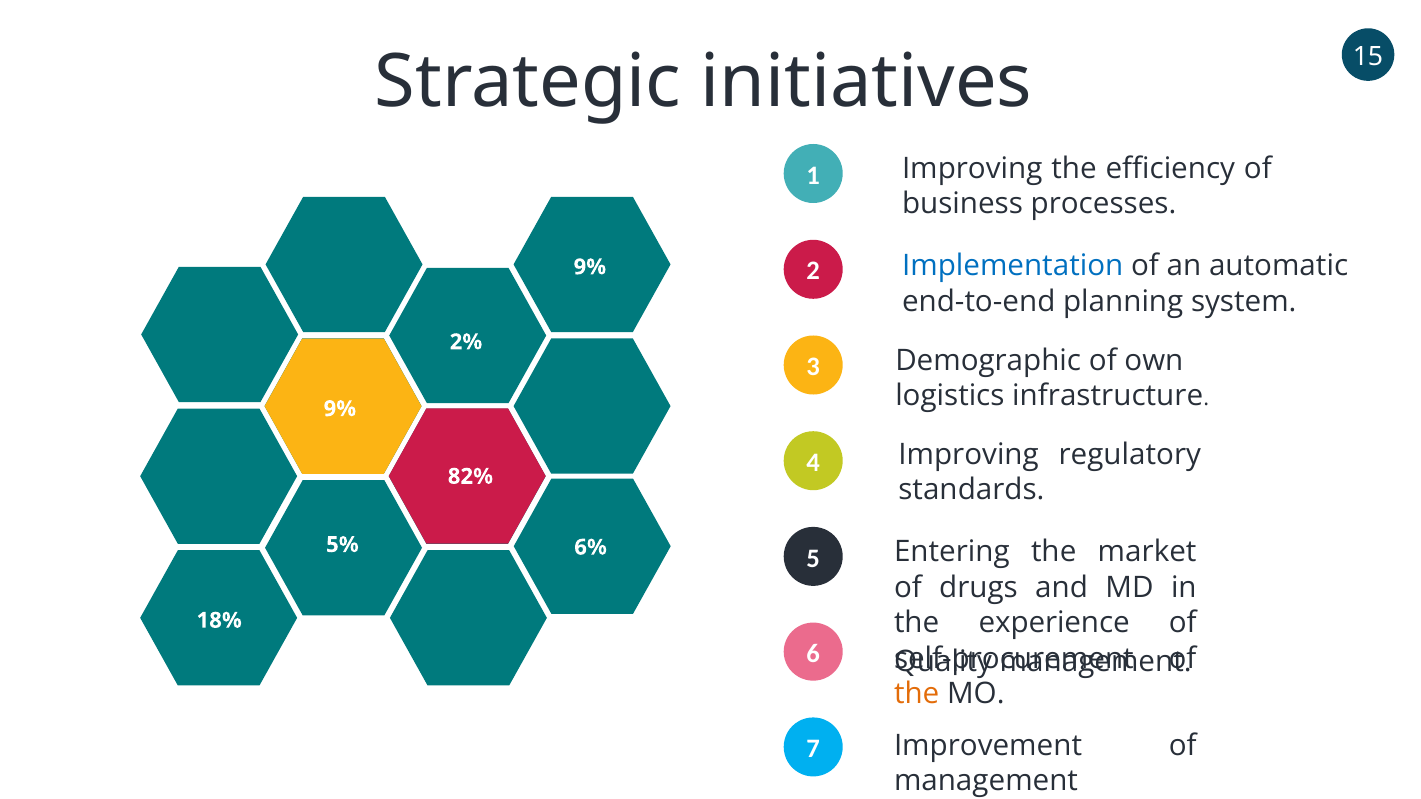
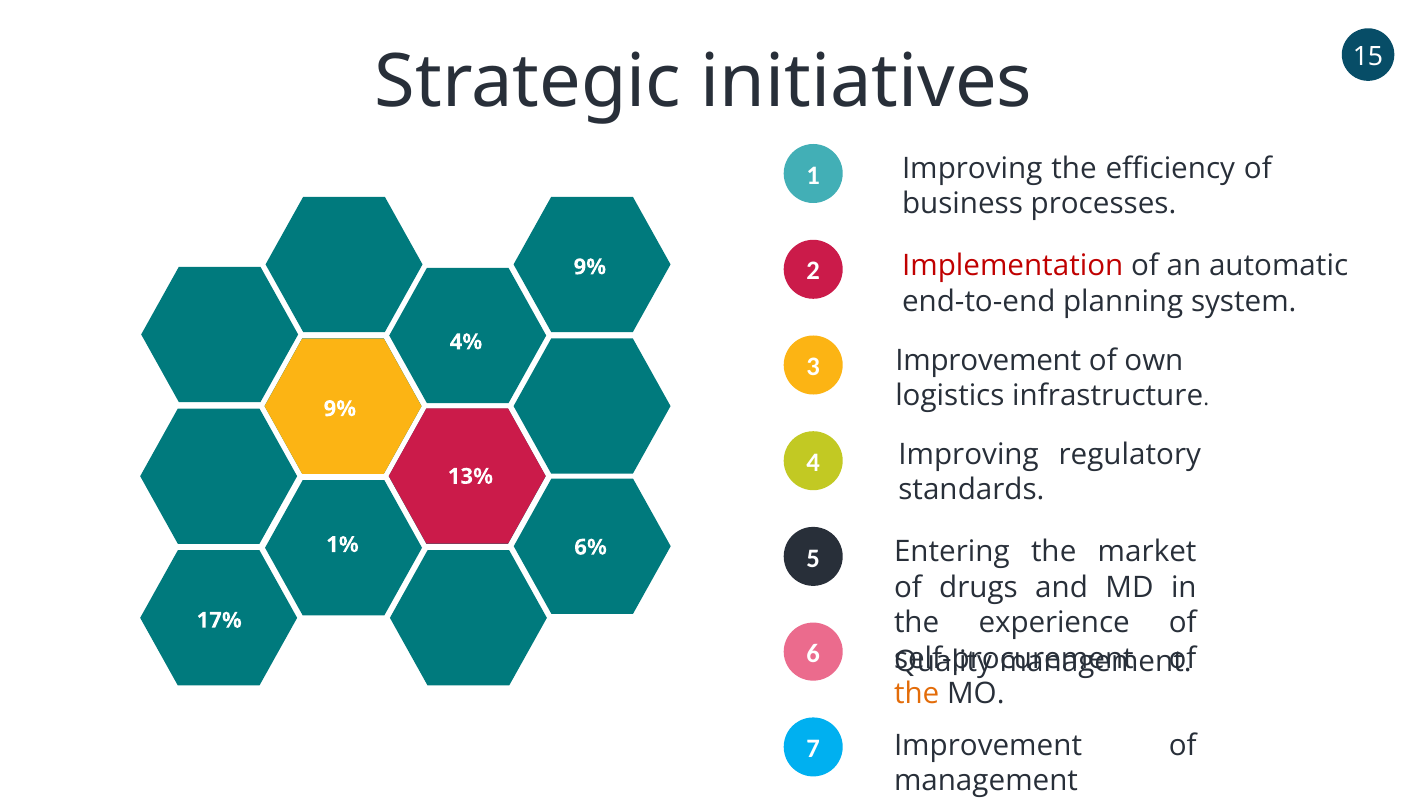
Implementation colour: blue -> red
2%: 2% -> 4%
Demographic at (988, 360): Demographic -> Improvement
82%: 82% -> 13%
5%: 5% -> 1%
18%: 18% -> 17%
